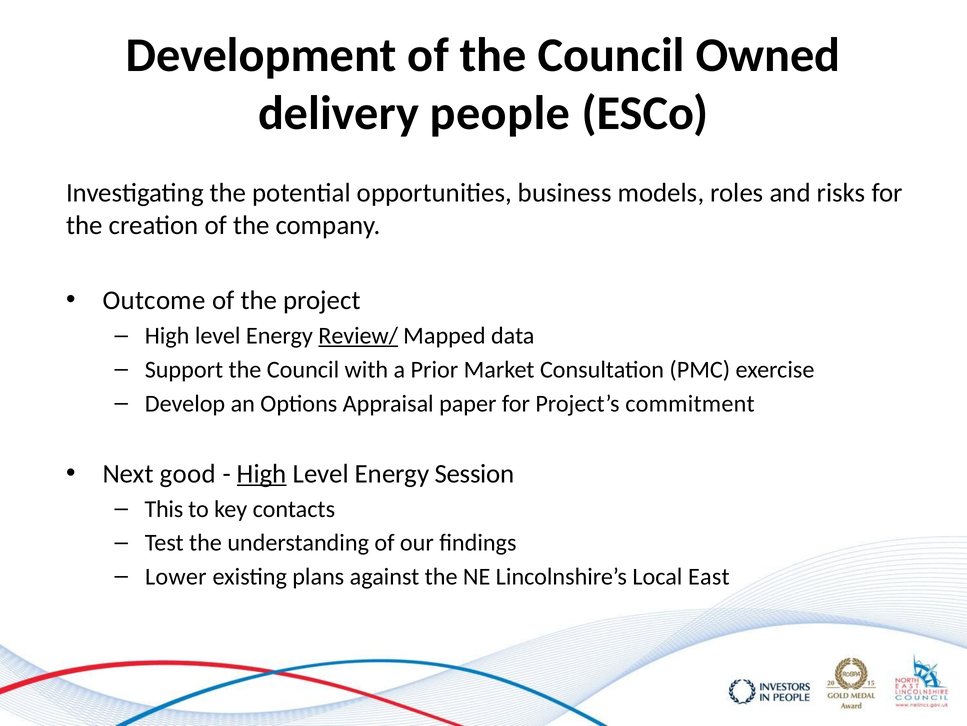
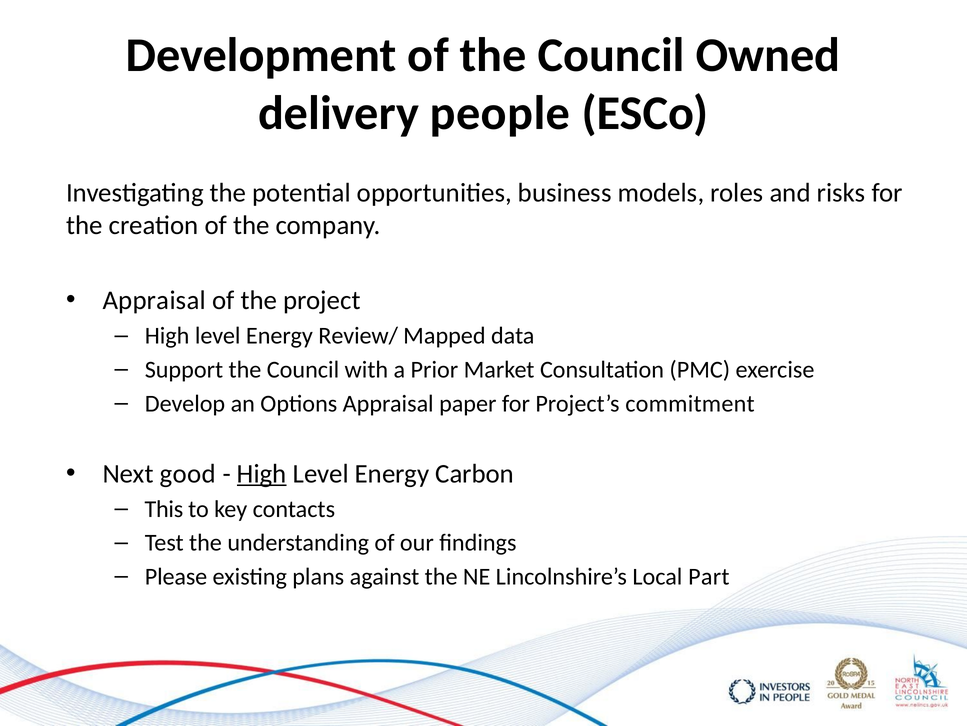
Outcome at (154, 300): Outcome -> Appraisal
Review/ underline: present -> none
Session: Session -> Carbon
Lower: Lower -> Please
East: East -> Part
